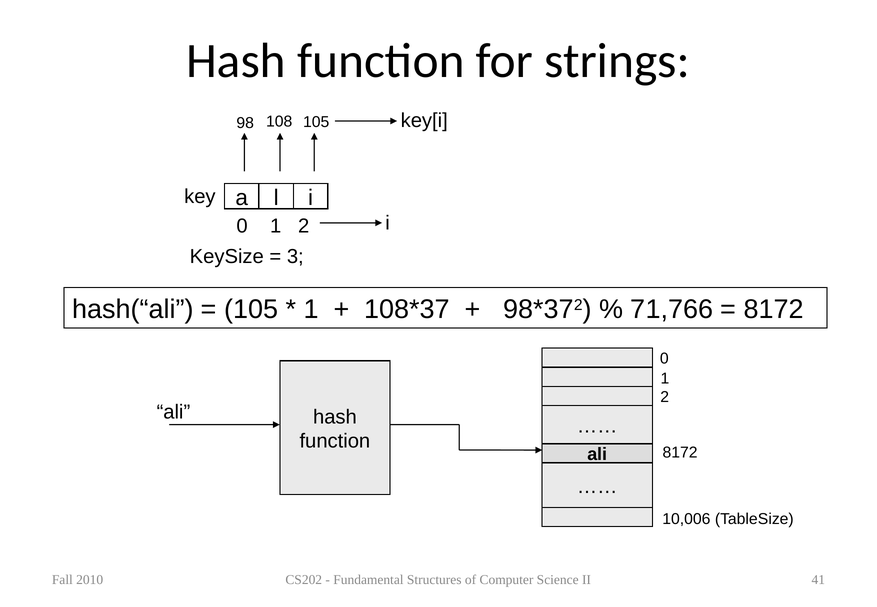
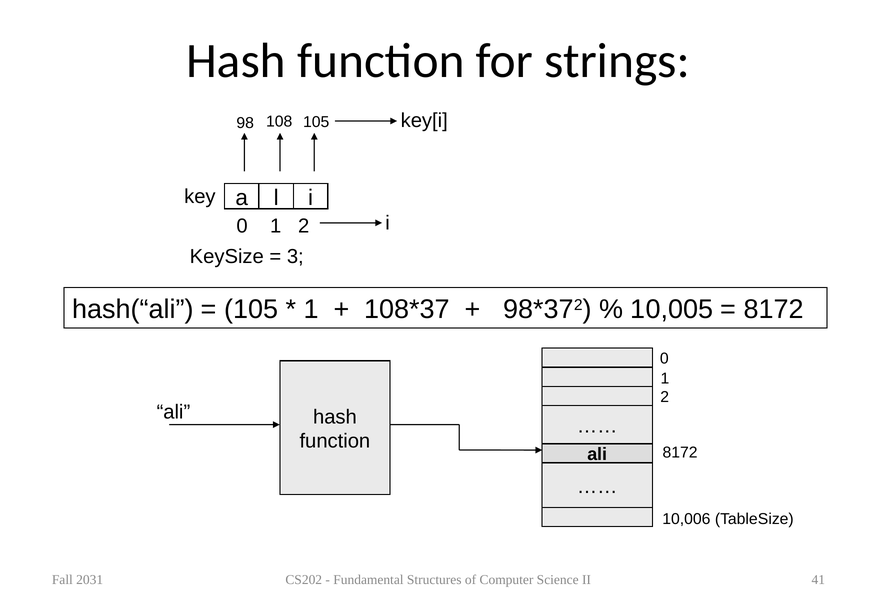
71,766: 71,766 -> 10,005
2010: 2010 -> 2031
